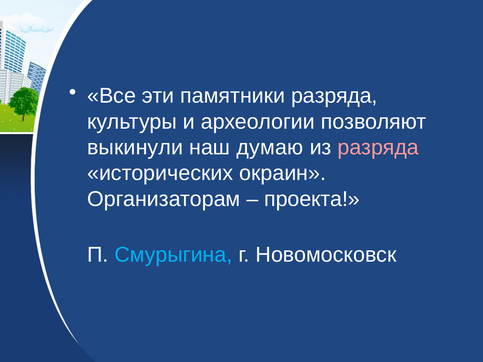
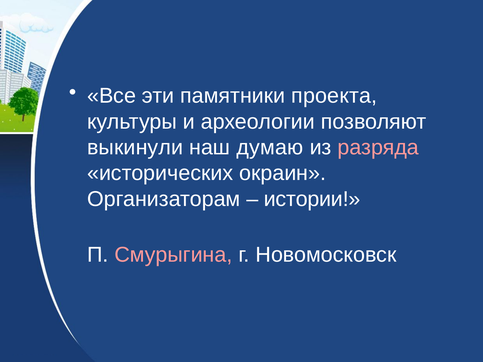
памятники разряда: разряда -> проекта
проекта: проекта -> истории
Смурыгина colour: light blue -> pink
